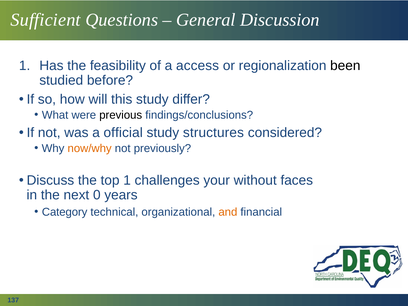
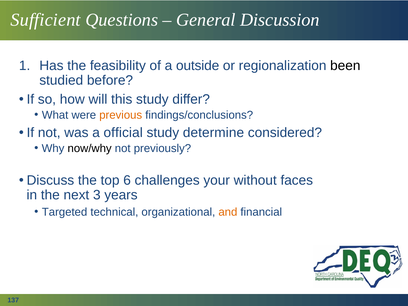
access: access -> outside
previous colour: black -> orange
structures: structures -> determine
now/why colour: orange -> black
top 1: 1 -> 6
0: 0 -> 3
Category: Category -> Targeted
